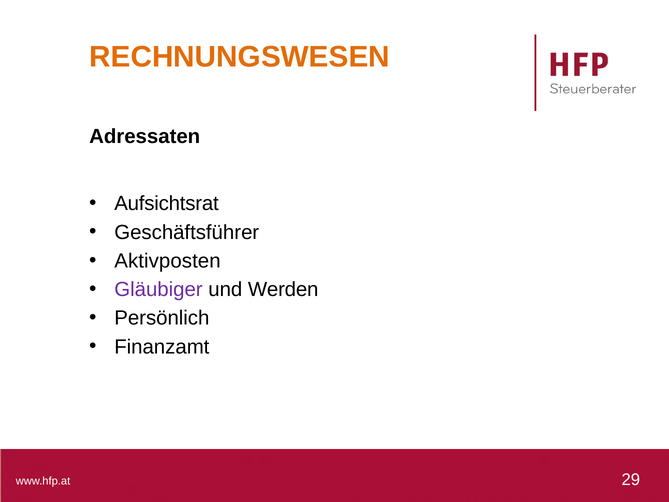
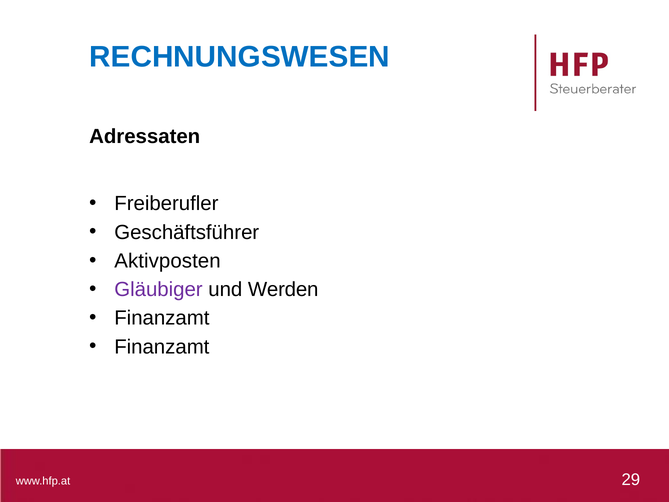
RECHNUNGSWESEN colour: orange -> blue
Aufsichtsrat: Aufsichtsrat -> Freiberufler
Persönlich at (162, 318): Persönlich -> Finanzamt
